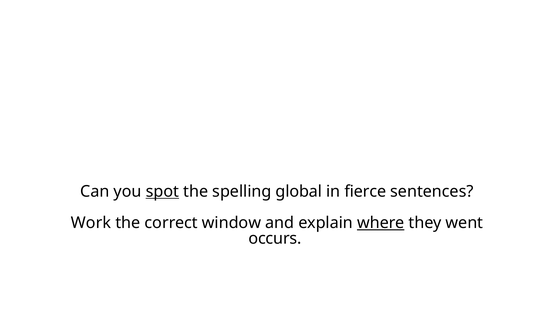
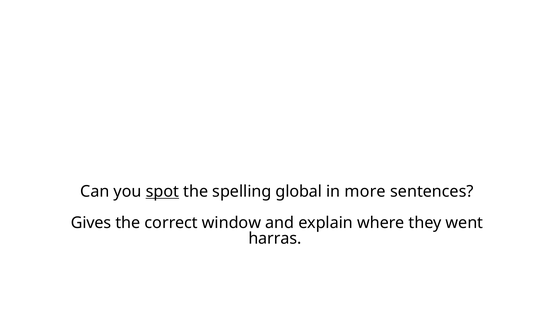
fierce: fierce -> more
Work: Work -> Gives
where underline: present -> none
occurs: occurs -> harras
